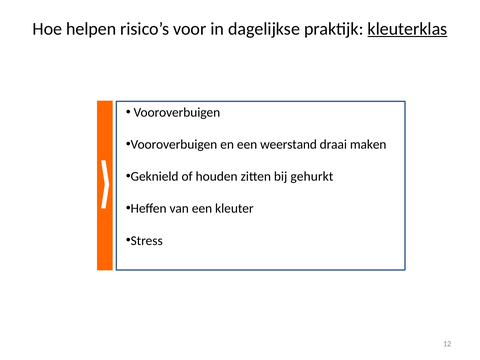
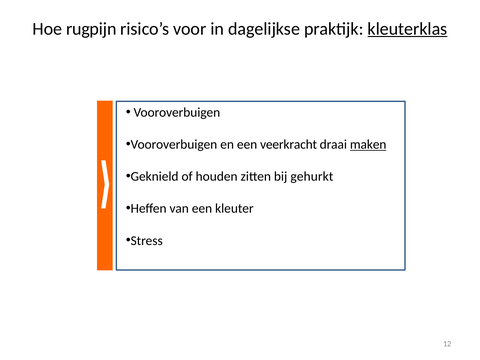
helpen: helpen -> rugpijn
weerstand: weerstand -> veerkracht
maken underline: none -> present
